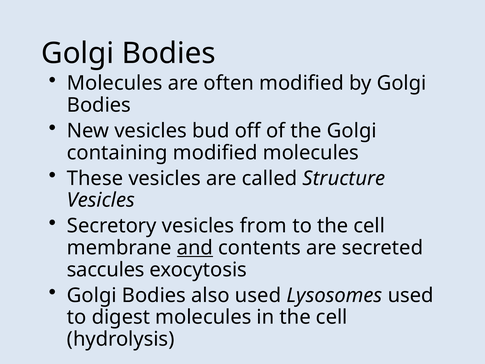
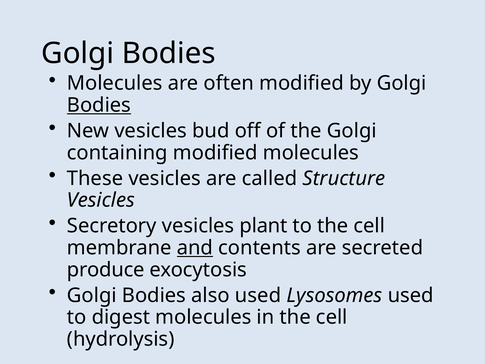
Bodies at (99, 105) underline: none -> present
from: from -> plant
saccules: saccules -> produce
